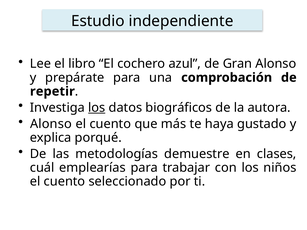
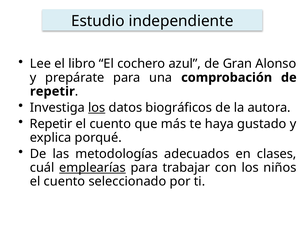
Alonso at (51, 124): Alonso -> Repetir
demuestre: demuestre -> adecuados
emplearías underline: none -> present
